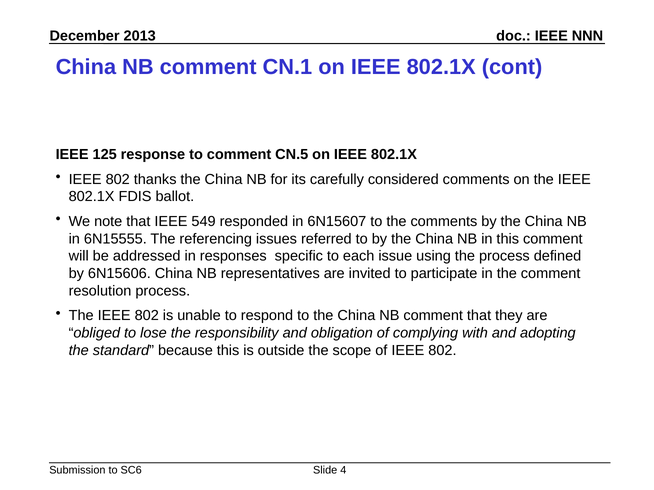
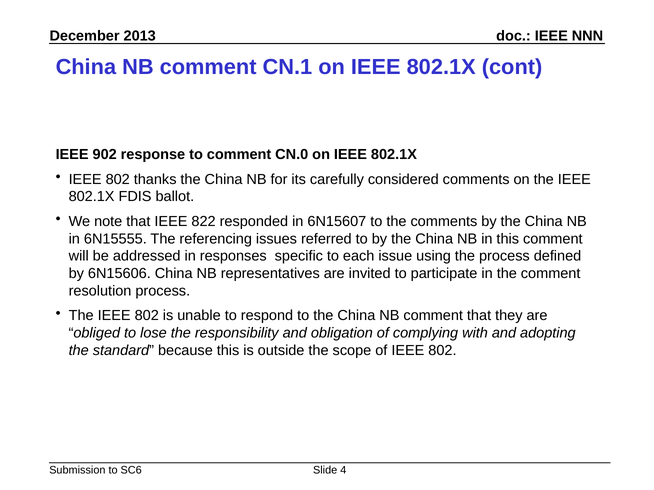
125: 125 -> 902
CN.5: CN.5 -> CN.0
549: 549 -> 822
